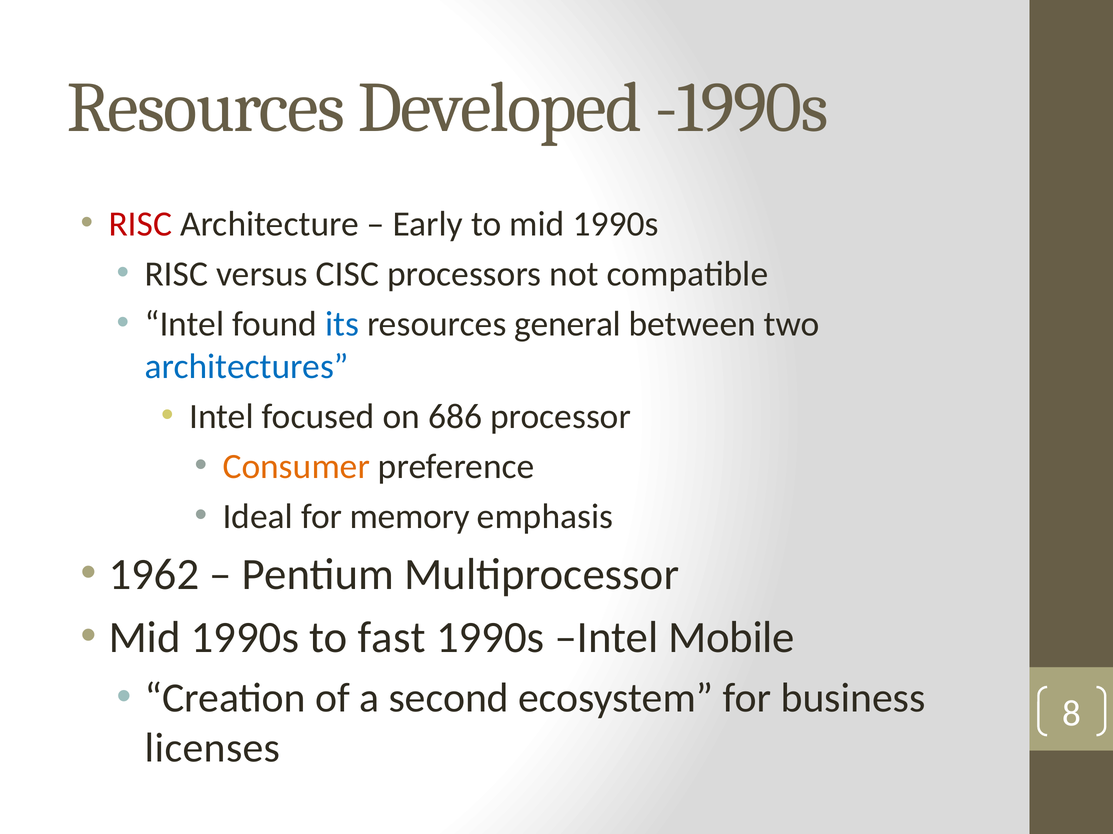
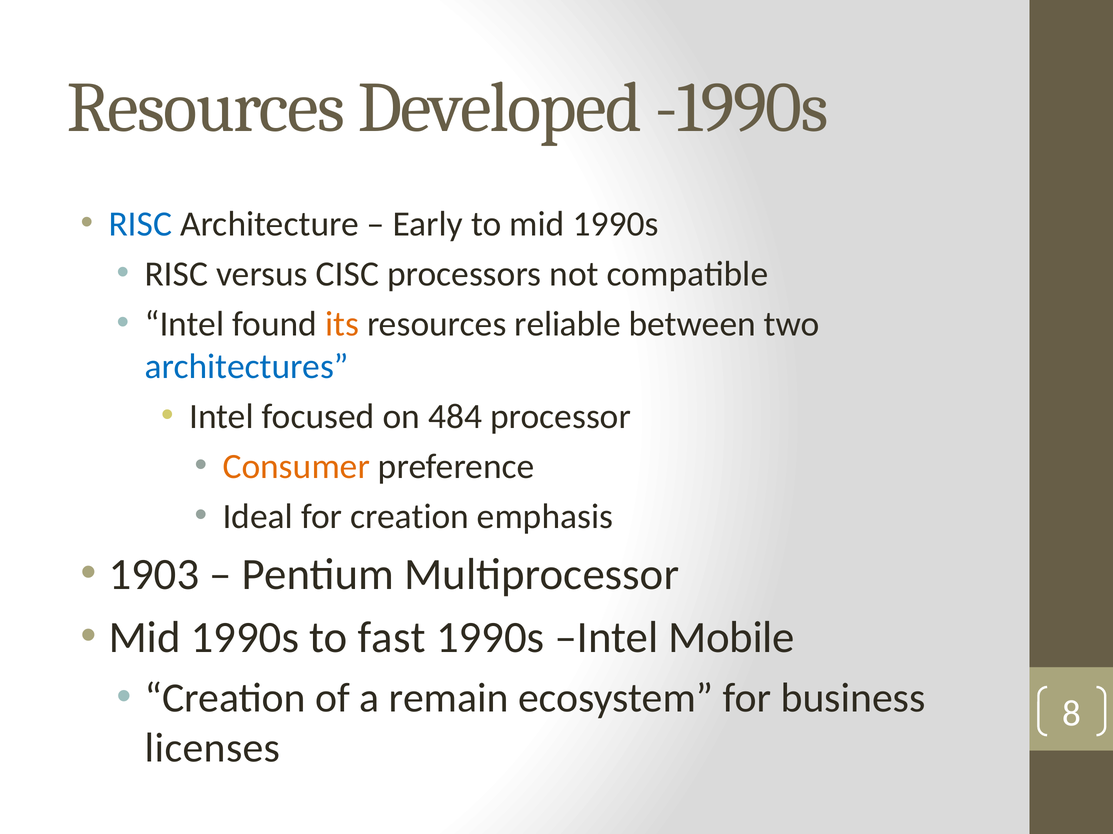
RISC at (140, 224) colour: red -> blue
its colour: blue -> orange
general: general -> reliable
686: 686 -> 484
for memory: memory -> creation
1962: 1962 -> 1903
second: second -> remain
